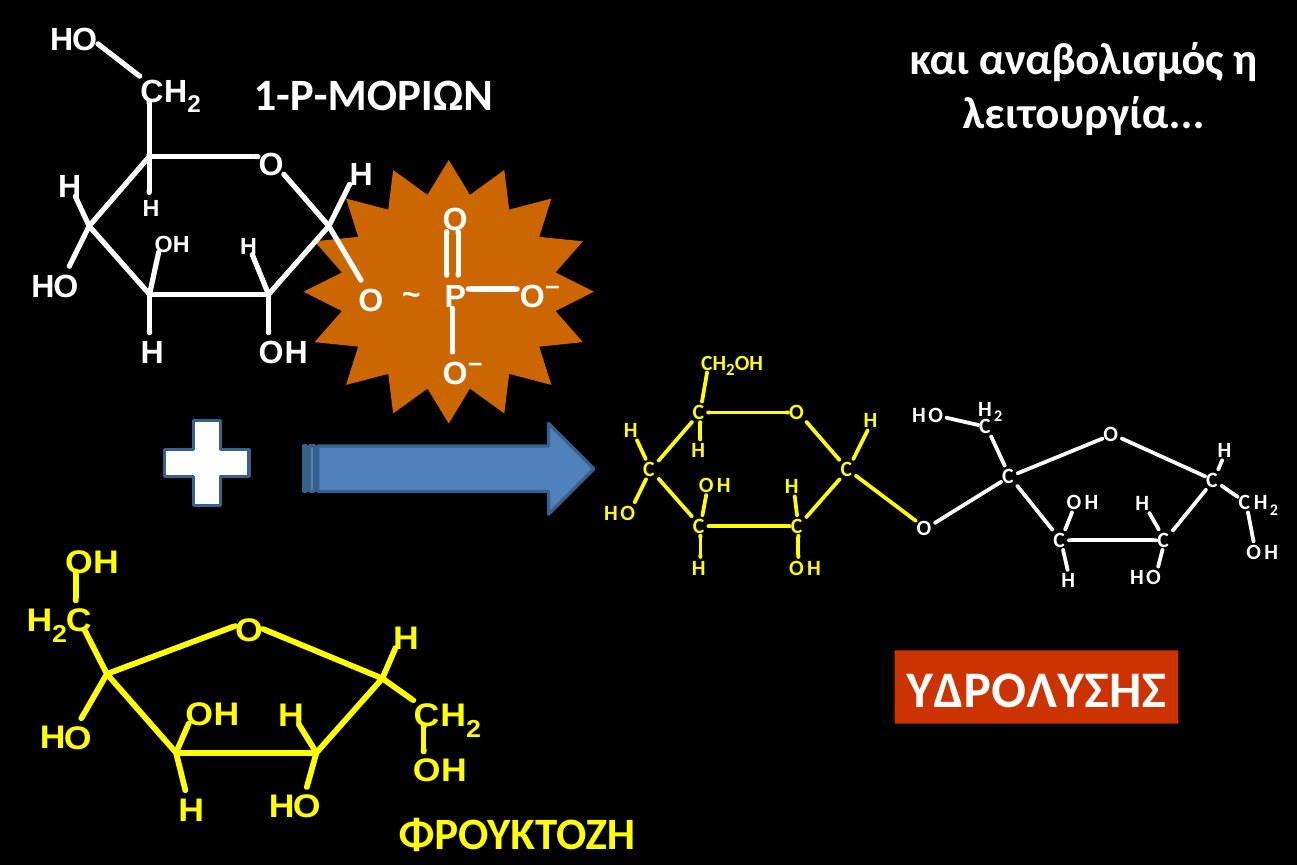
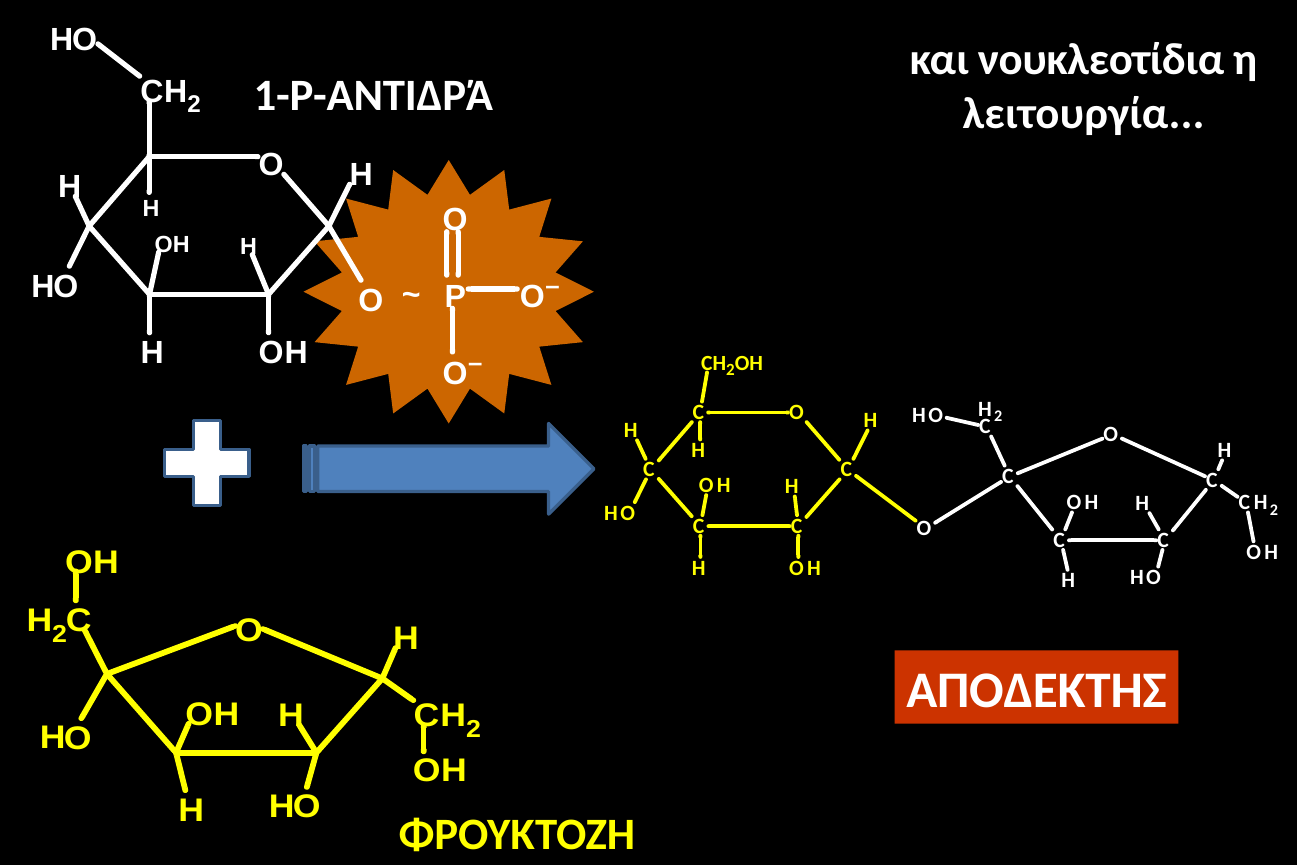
αναβολισμός: αναβολισμός -> νουκλεοτίδια
1-Ρ-ΜΟΡΙΩΝ: 1-Ρ-ΜΟΡΙΩΝ -> 1-Ρ-ΑΝΤΙΔΡΆ
ΥΔΡΟΛΥΣΗΣ: ΥΔΡΟΛΥΣΗΣ -> ΑΠΟΔΕΚΤΗΣ
